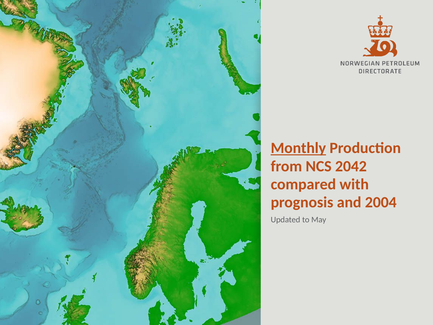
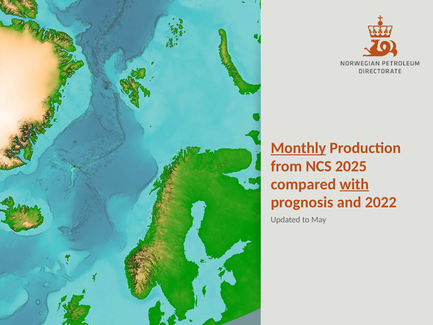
2042: 2042 -> 2025
with underline: none -> present
2004: 2004 -> 2022
